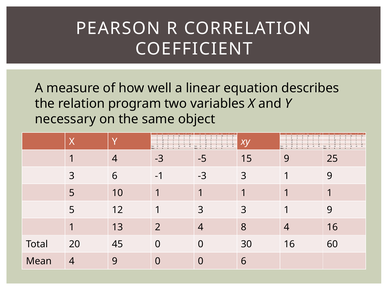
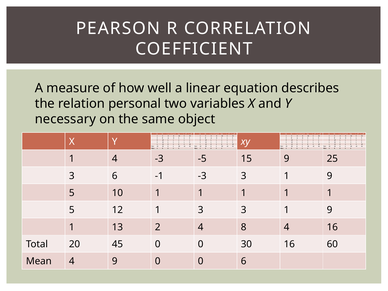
program: program -> personal
